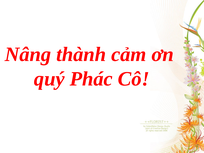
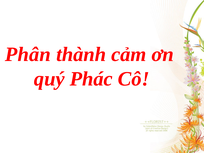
Nâng: Nâng -> Phân
